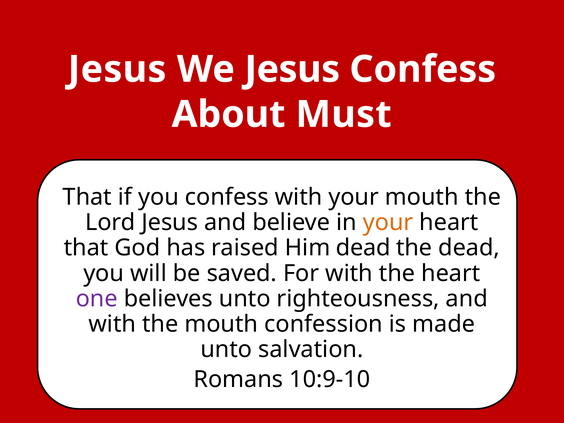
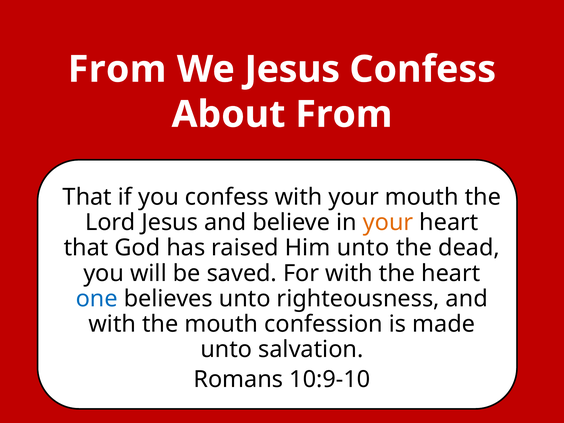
Jesus at (117, 69): Jesus -> From
About Must: Must -> From
Him dead: dead -> unto
one colour: purple -> blue
